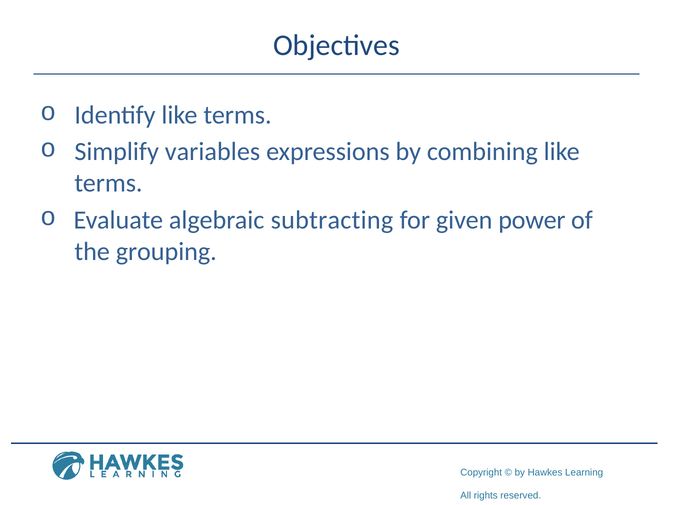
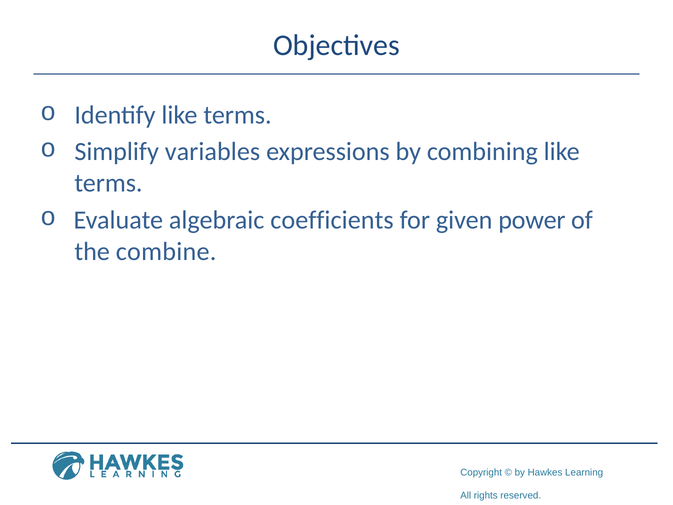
subtracting: subtracting -> coefficients
grouping: grouping -> combine
